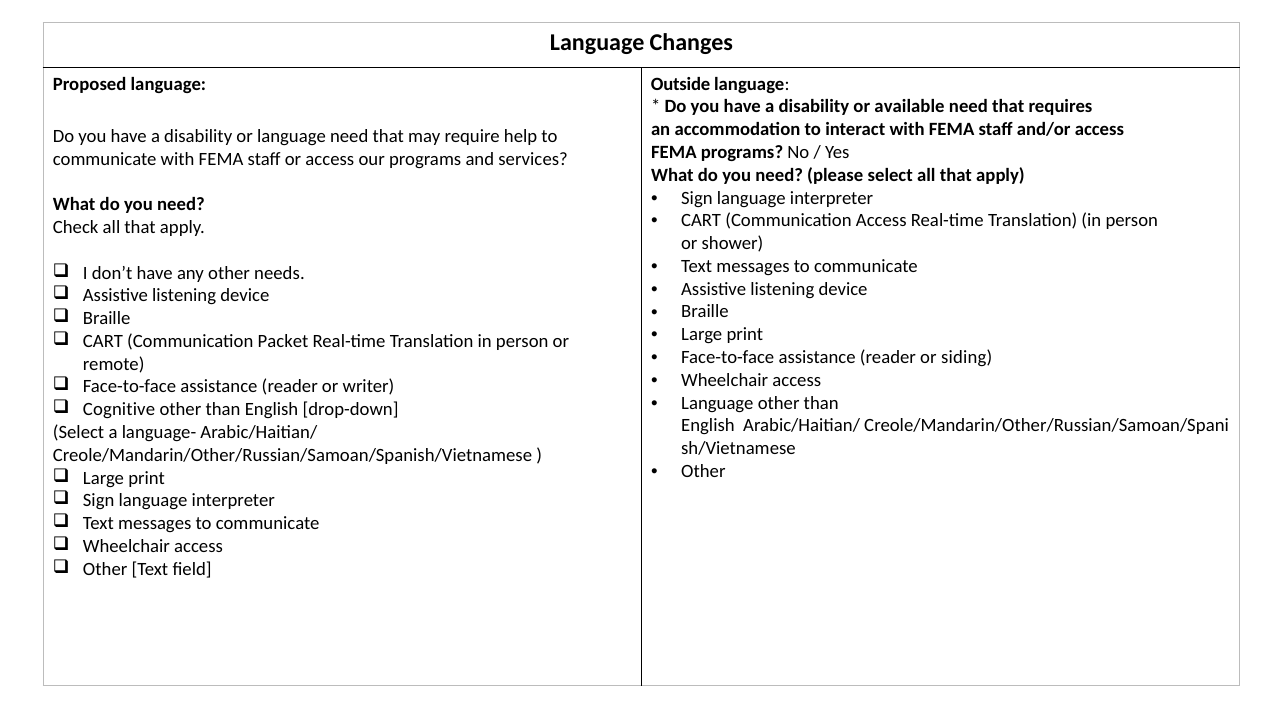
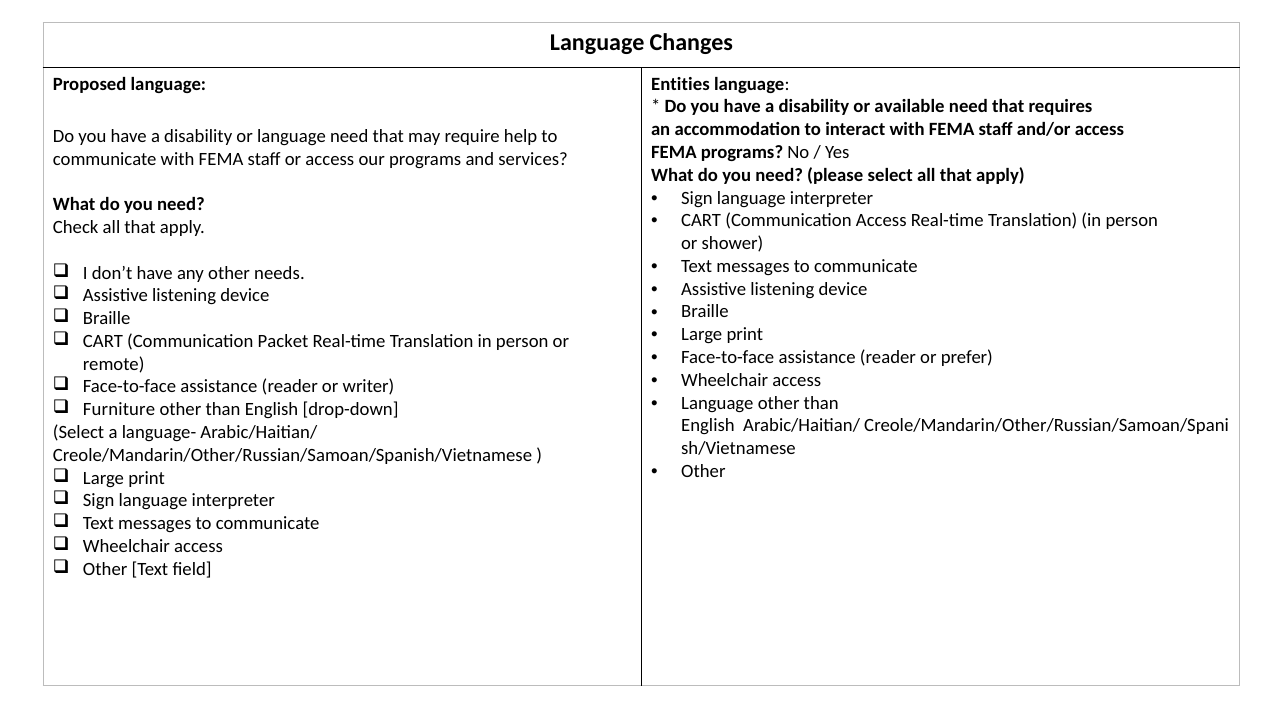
Outside: Outside -> Entities
siding: siding -> prefer
Cognitive: Cognitive -> Furniture
